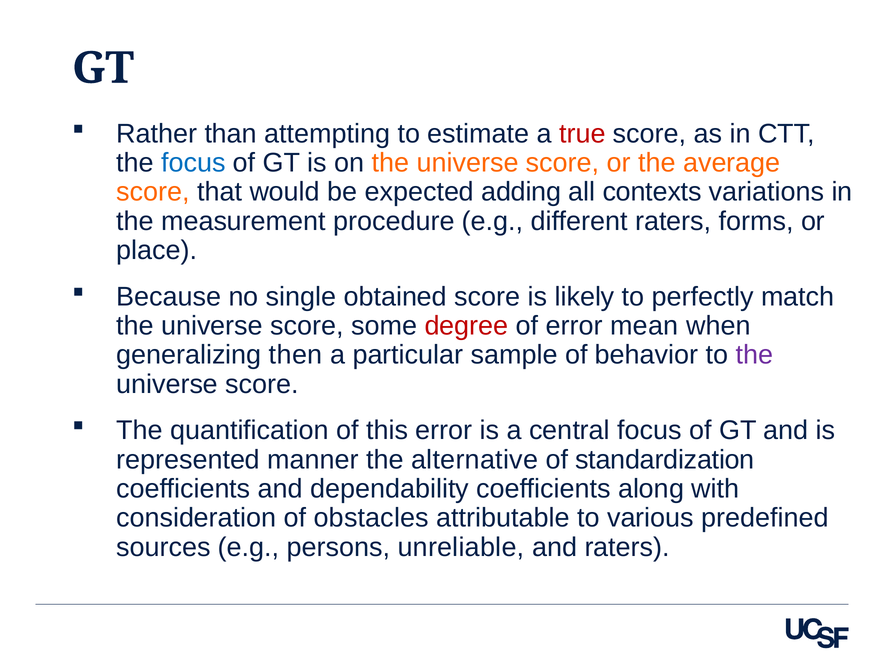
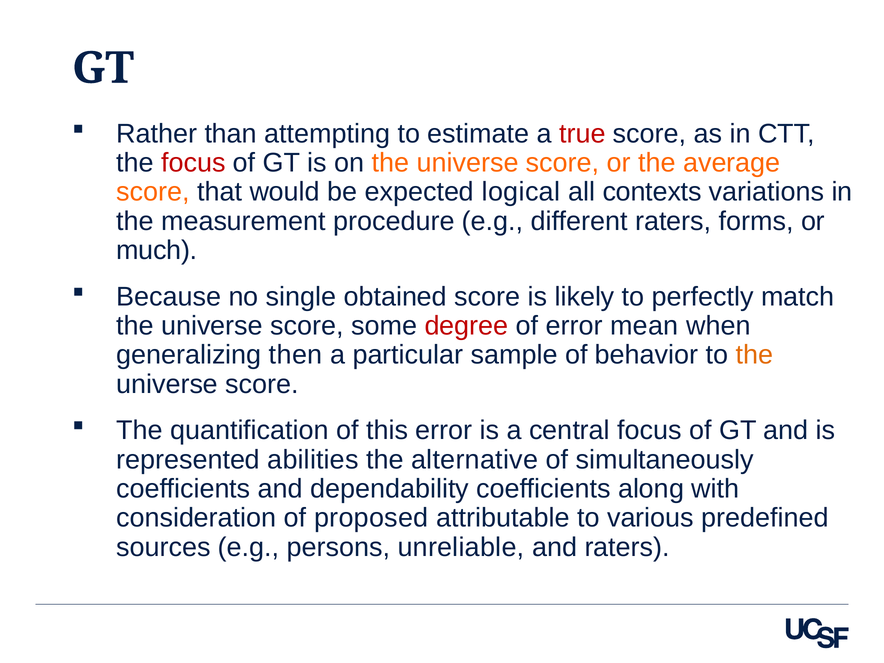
focus at (193, 163) colour: blue -> red
adding: adding -> logical
place: place -> much
the at (754, 355) colour: purple -> orange
manner: manner -> abilities
standardization: standardization -> simultaneously
obstacles: obstacles -> proposed
